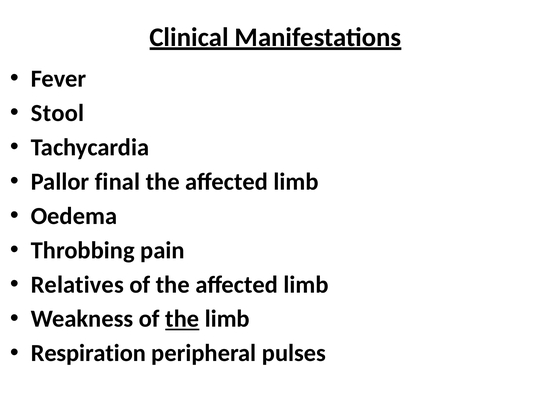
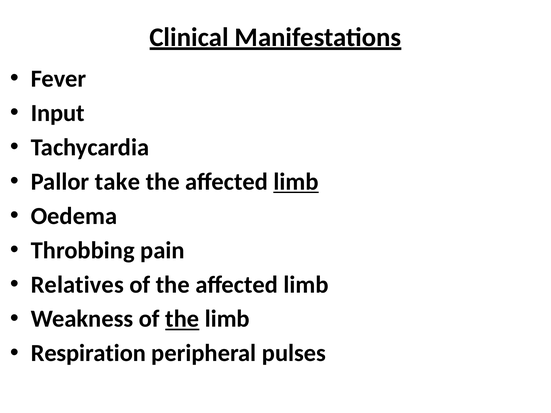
Stool: Stool -> Input
final: final -> take
limb at (296, 182) underline: none -> present
